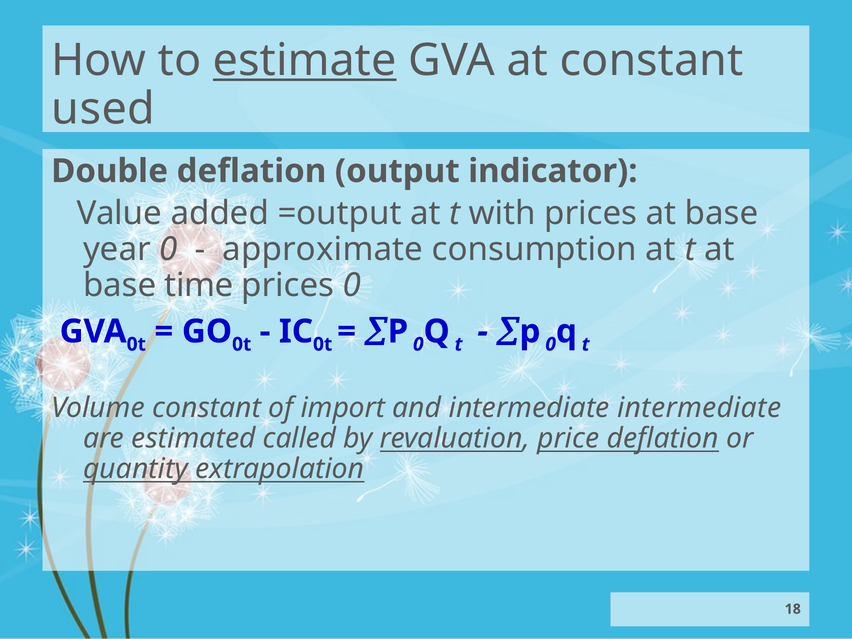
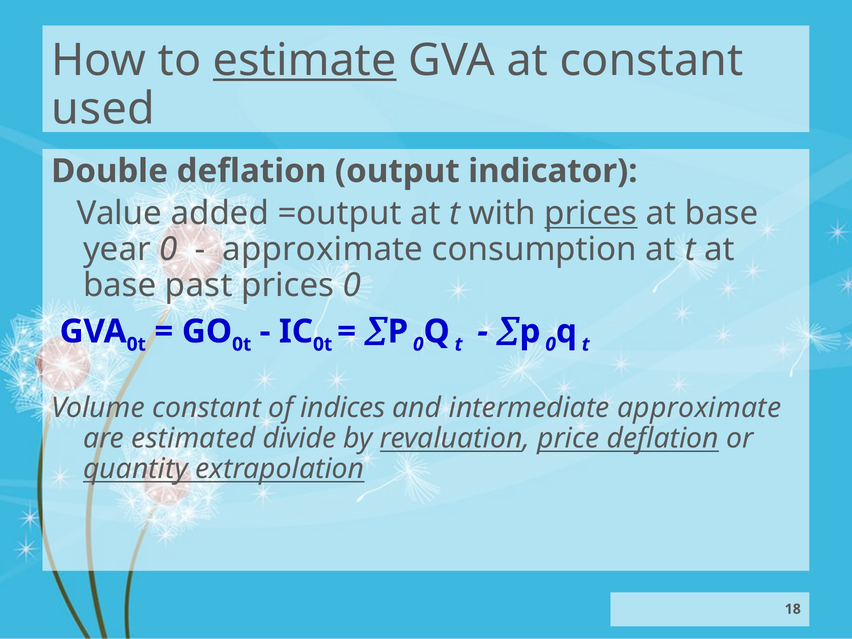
prices at (591, 214) underline: none -> present
time: time -> past
import: import -> indices
intermediate intermediate: intermediate -> approximate
called: called -> divide
